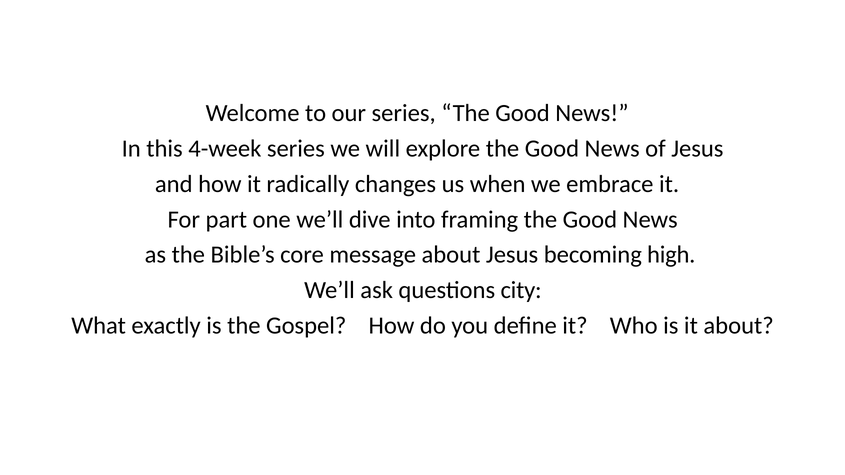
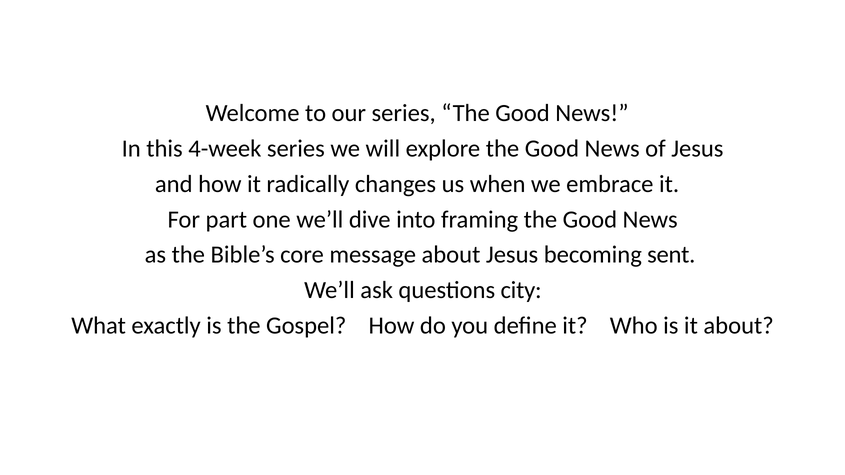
high: high -> sent
